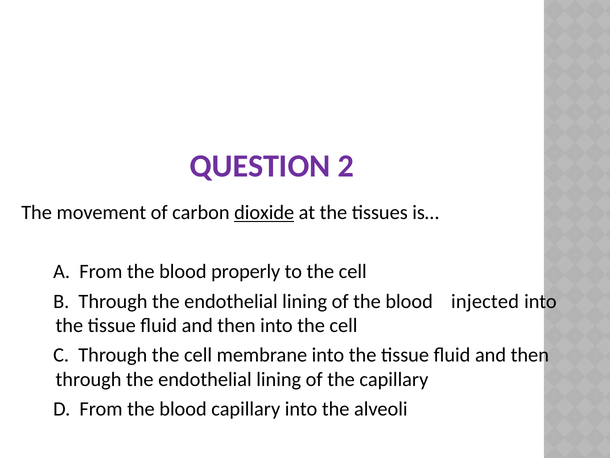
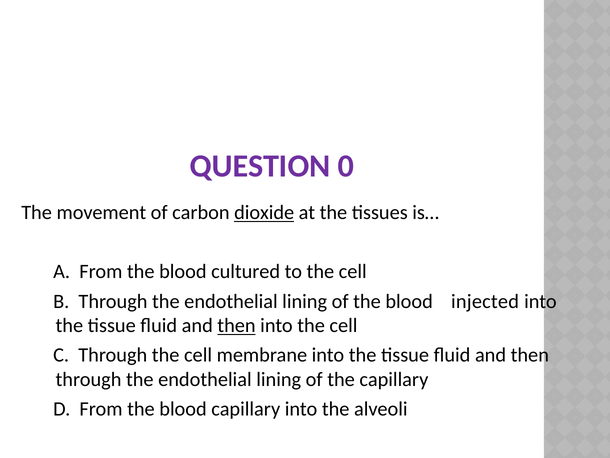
2: 2 -> 0
properly: properly -> cultured
then at (237, 325) underline: none -> present
